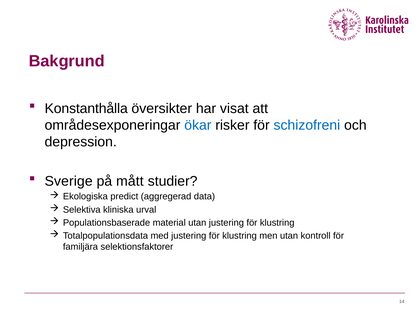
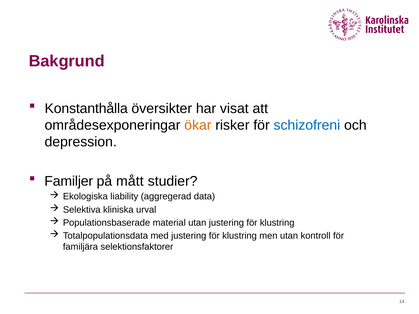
ökar colour: blue -> orange
Sverige: Sverige -> Familjer
predict: predict -> liability
